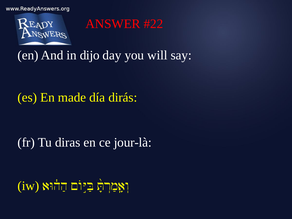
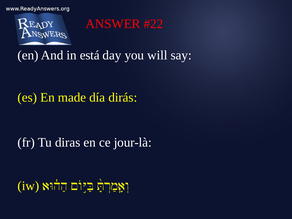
dijo: dijo -> está
